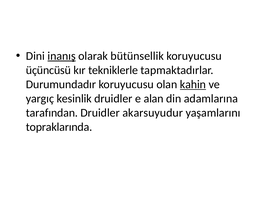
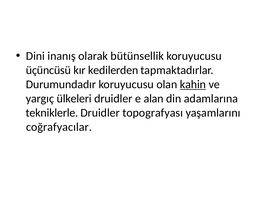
inanış underline: present -> none
tekniklerle: tekniklerle -> kedilerden
kesinlik: kesinlik -> ülkeleri
tarafından: tarafından -> tekniklerle
akarsuyudur: akarsuyudur -> topografyası
topraklarında: topraklarında -> coğrafyacılar
